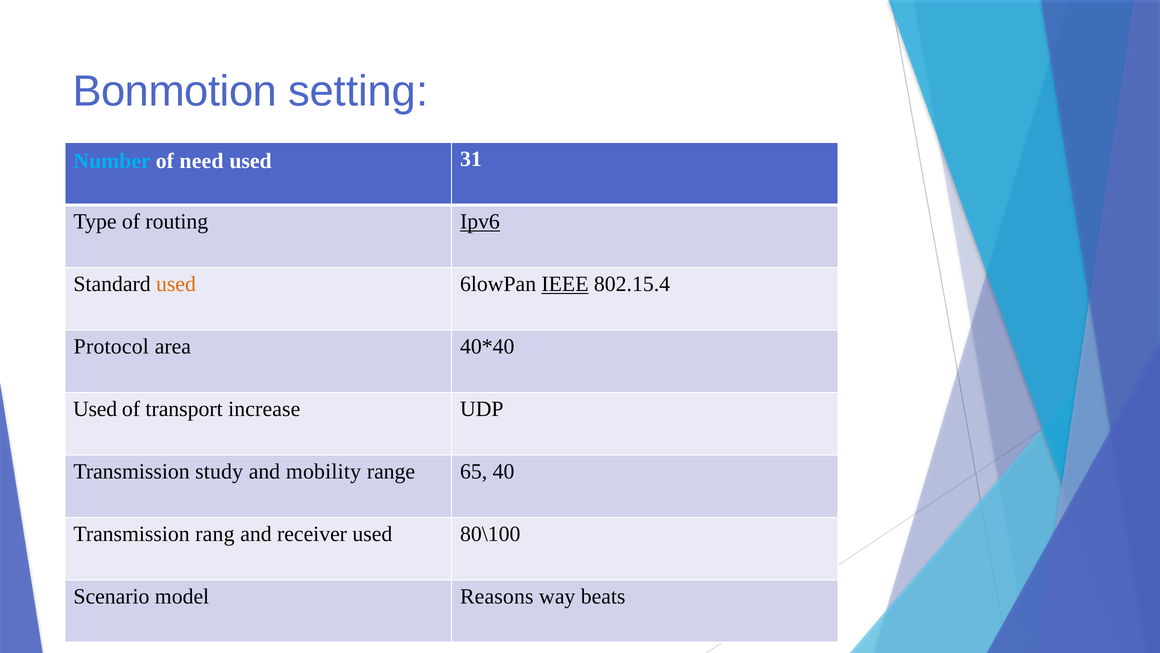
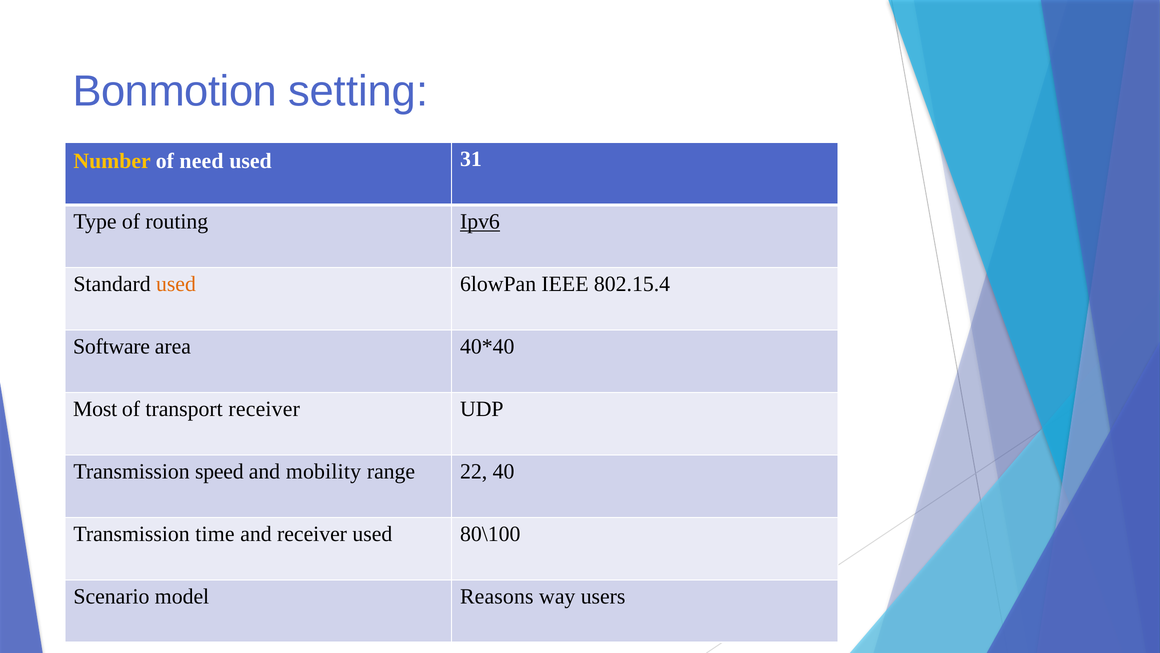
Number colour: light blue -> yellow
IEEE underline: present -> none
Protocol: Protocol -> Software
Used at (95, 409): Used -> Most
transport increase: increase -> receiver
study: study -> speed
65: 65 -> 22
rang: rang -> time
beats: beats -> users
